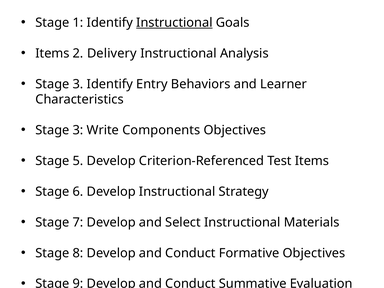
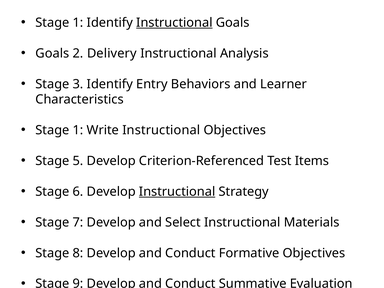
Items at (52, 53): Items -> Goals
3 at (78, 130): 3 -> 1
Write Components: Components -> Instructional
Instructional at (177, 192) underline: none -> present
